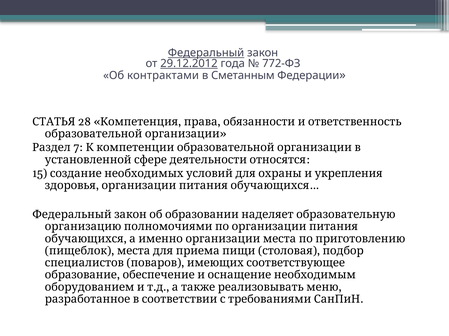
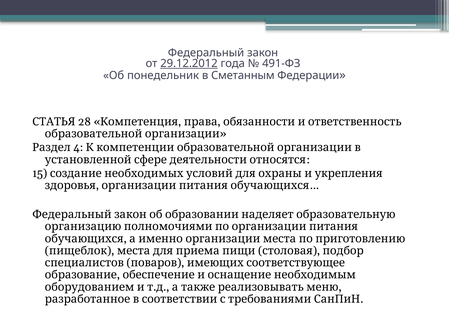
Федеральный underline: present -> none
772-ФЗ: 772-ФЗ -> 491-ФЗ
контрактами: контрактами -> понедельник
7: 7 -> 4
